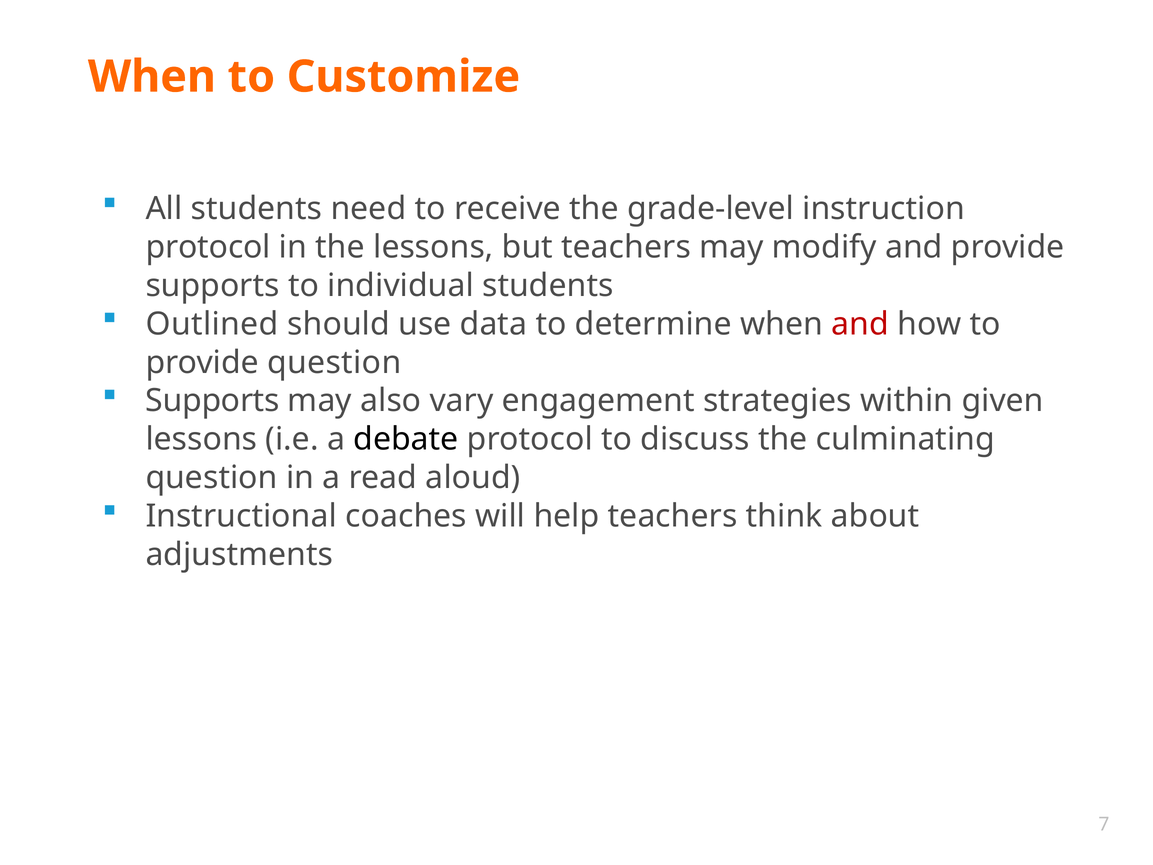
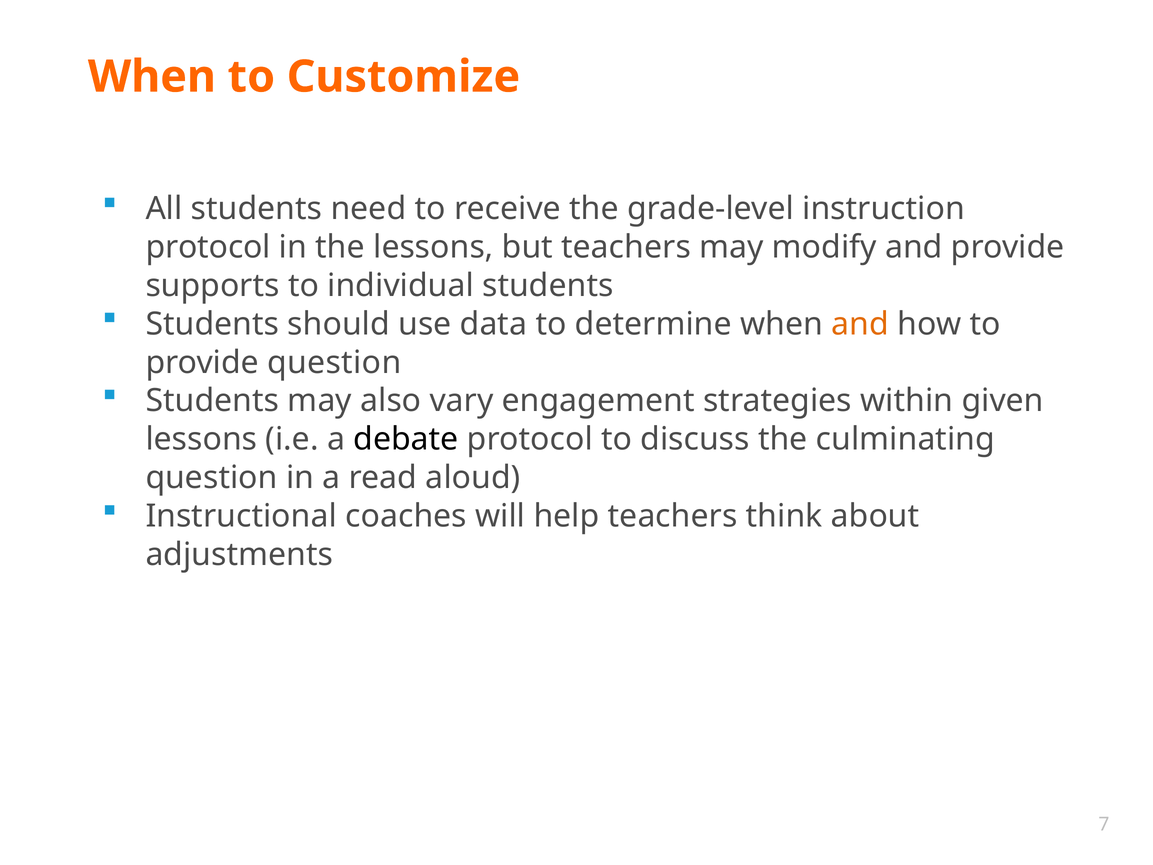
Outlined at (212, 324): Outlined -> Students
and at (860, 324) colour: red -> orange
Supports at (212, 401): Supports -> Students
